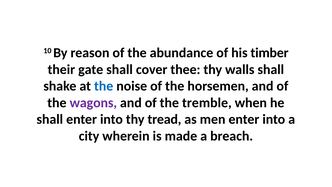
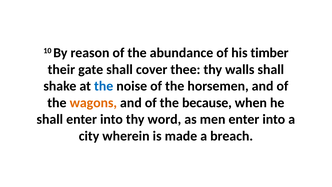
wagons colour: purple -> orange
tremble: tremble -> because
tread: tread -> word
